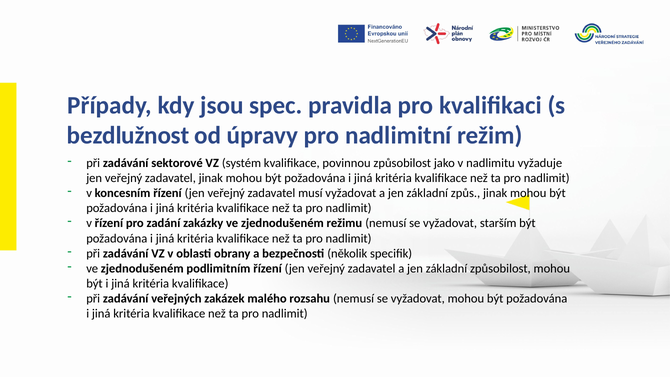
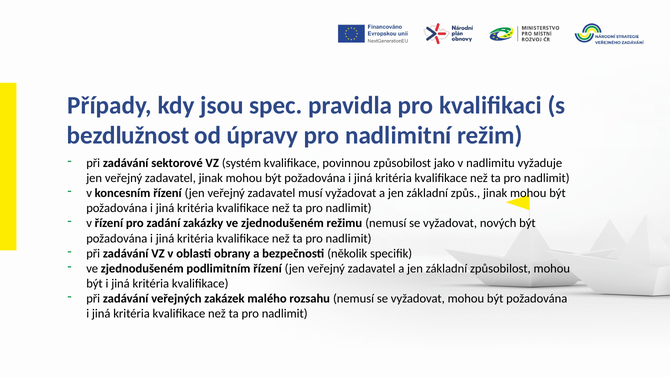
starším: starším -> nových
